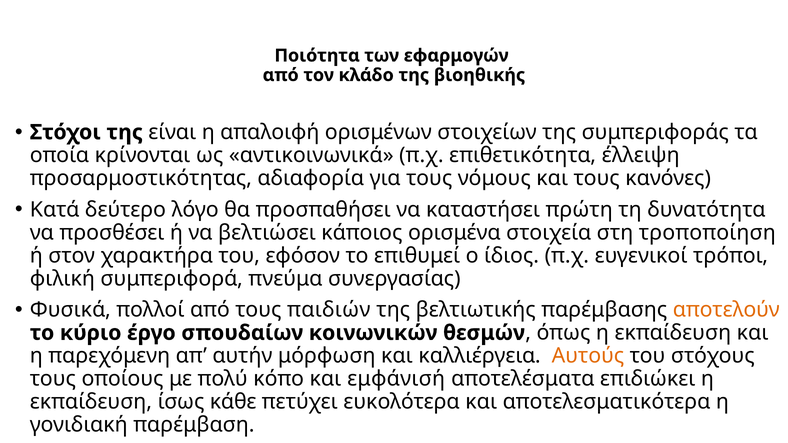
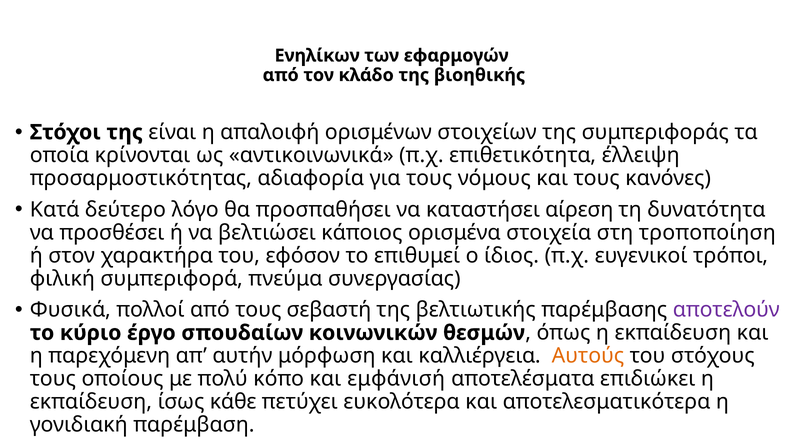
Ποιότητα: Ποιότητα -> Ενηλίκων
πρώτη: πρώτη -> αίρεση
παιδιών: παιδιών -> σεβαστή
αποτελούν colour: orange -> purple
